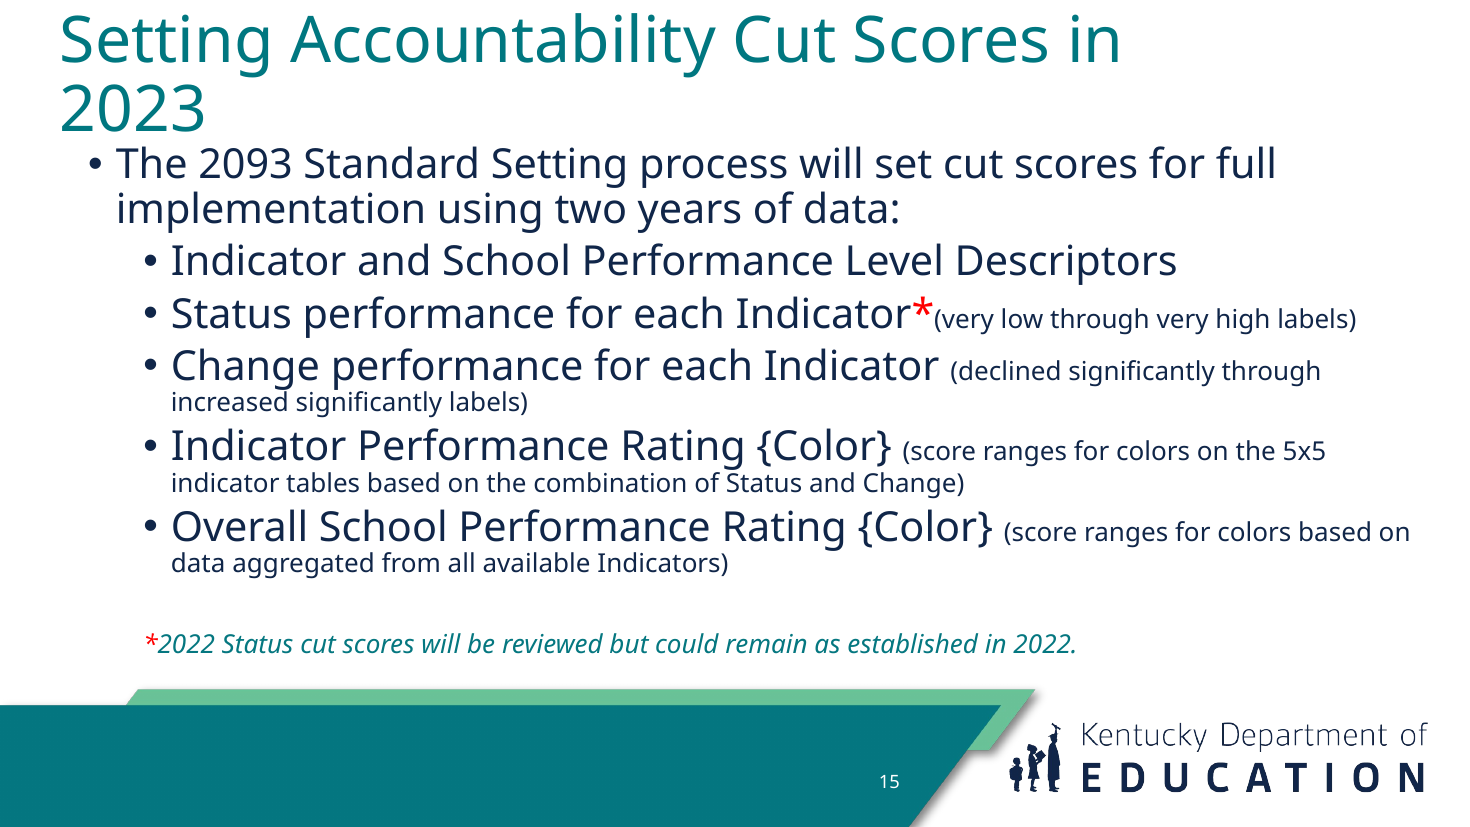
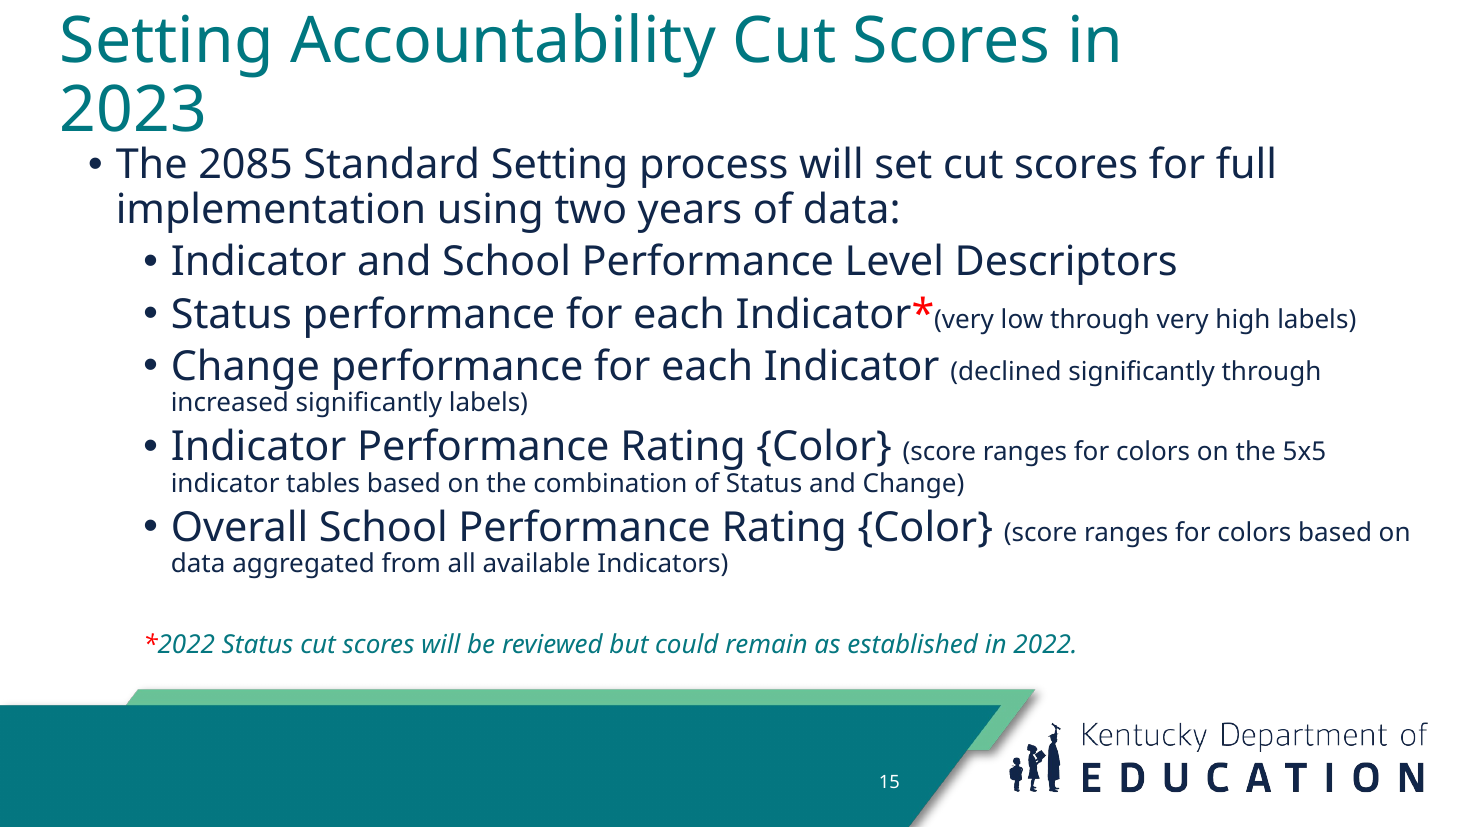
2093: 2093 -> 2085
